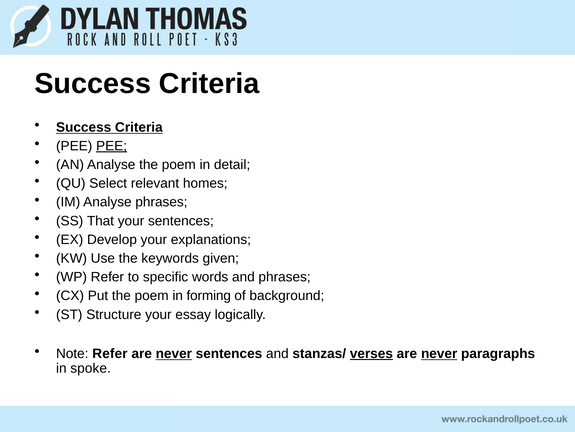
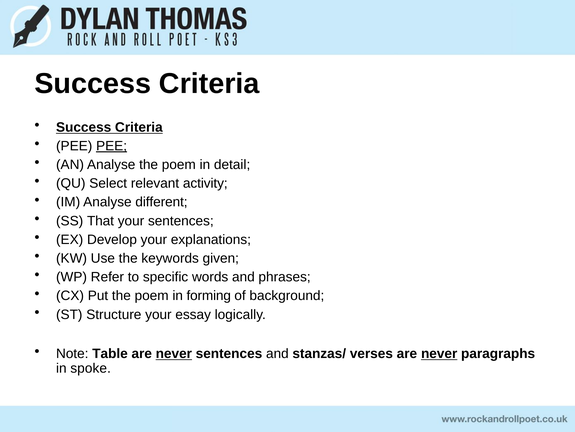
homes: homes -> activity
Analyse phrases: phrases -> different
Note Refer: Refer -> Table
verses underline: present -> none
